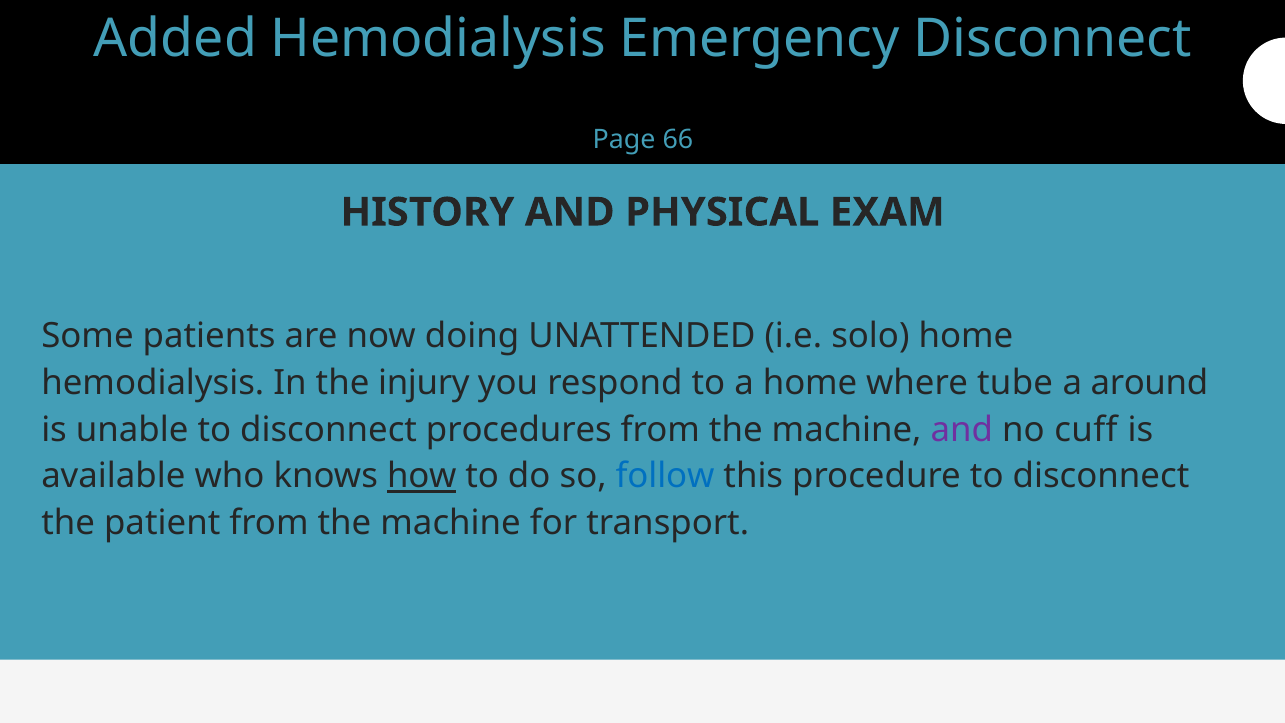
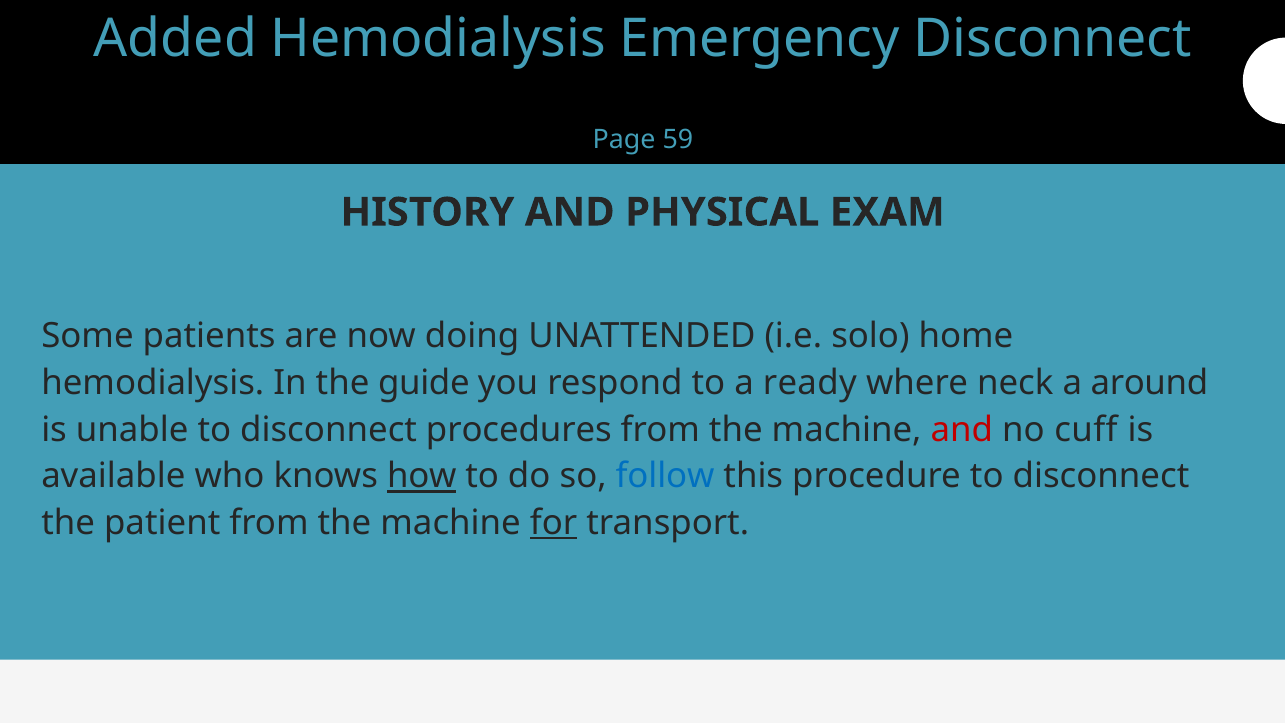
66: 66 -> 59
injury: injury -> guide
a home: home -> ready
tube: tube -> neck
and at (962, 430) colour: purple -> red
for underline: none -> present
